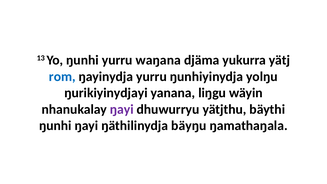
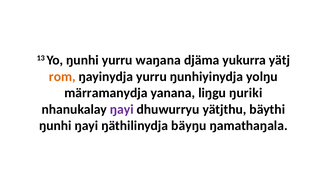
rom colour: blue -> orange
ŋurikiyinydjayi: ŋurikiyinydjayi -> märramanydja
wäyin: wäyin -> ŋuriki
